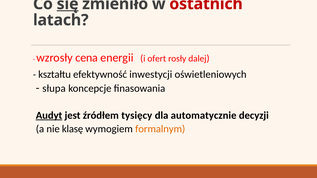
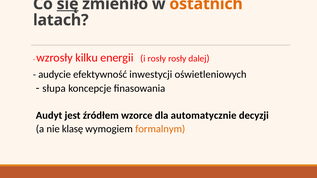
ostatnich colour: red -> orange
cena: cena -> kilku
i ofert: ofert -> rosły
kształtu: kształtu -> audycie
Audyt underline: present -> none
tysięcy: tysięcy -> wzorce
